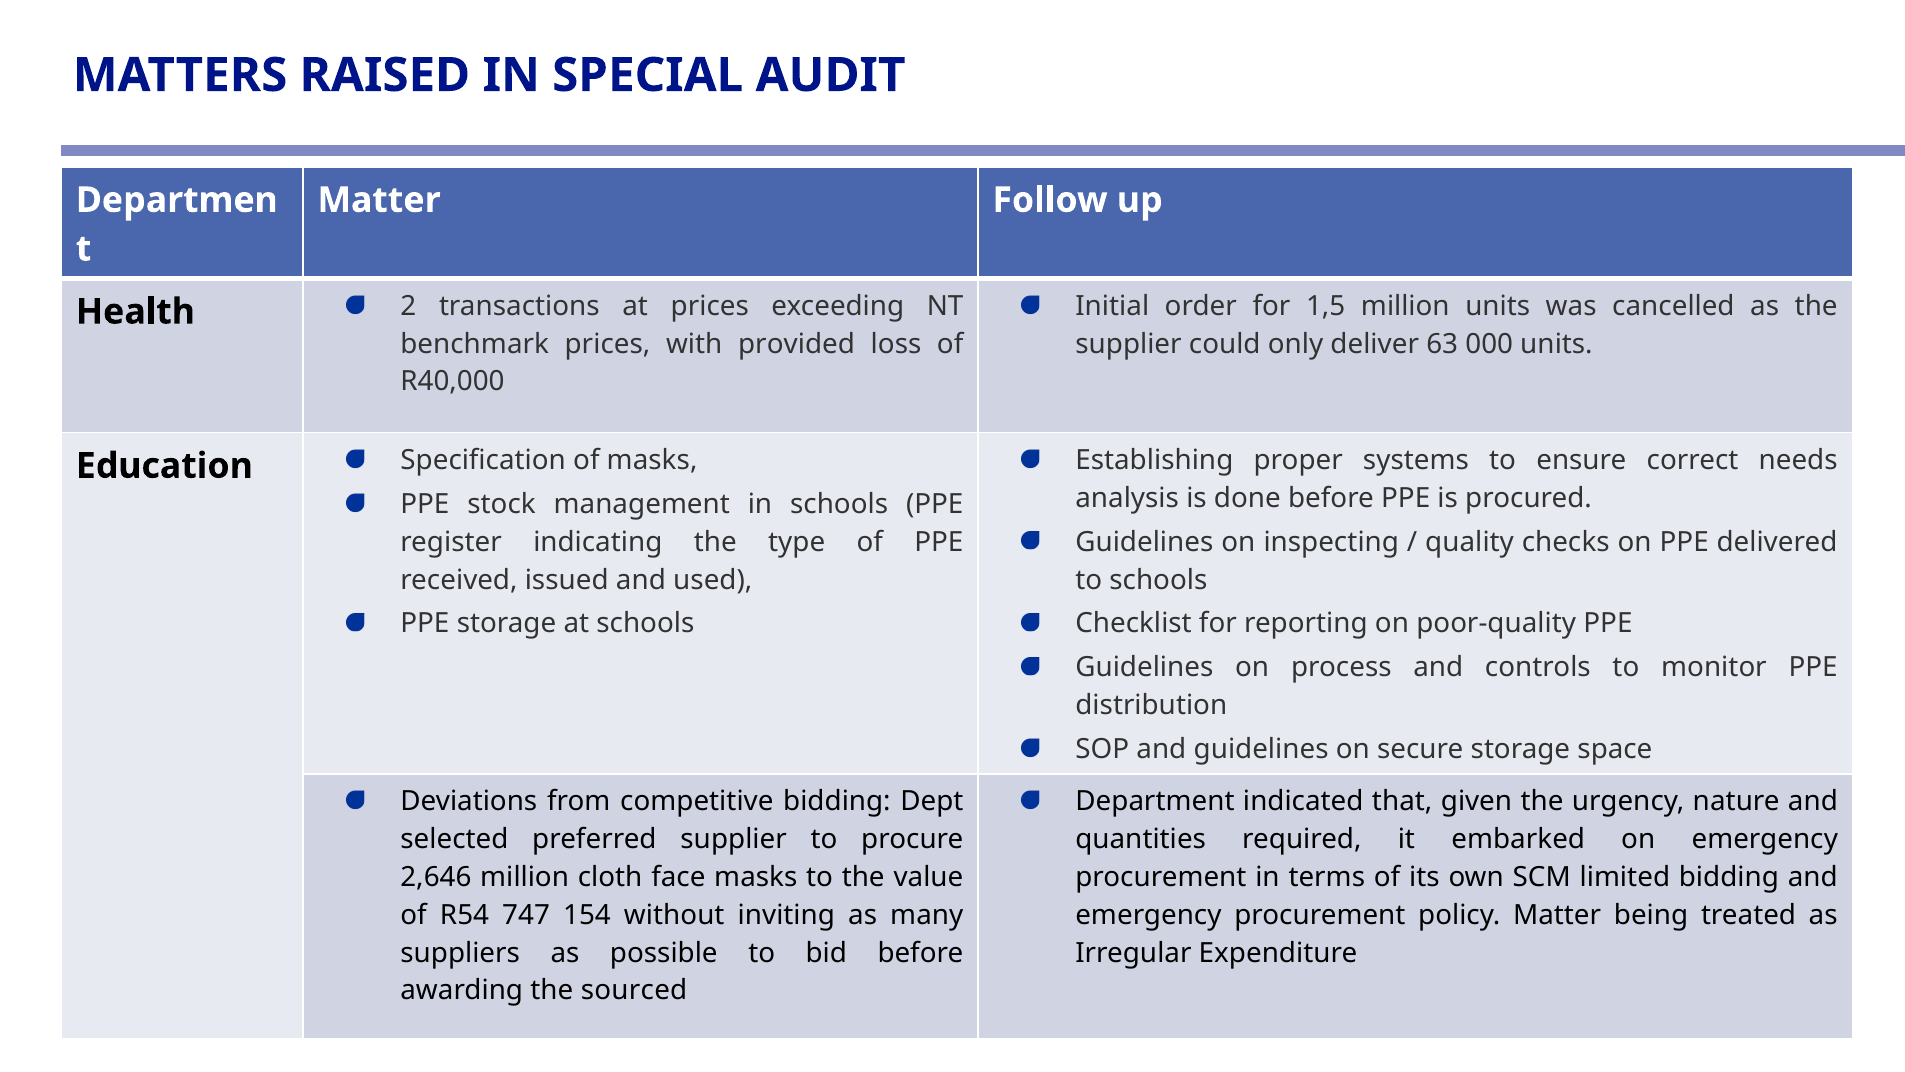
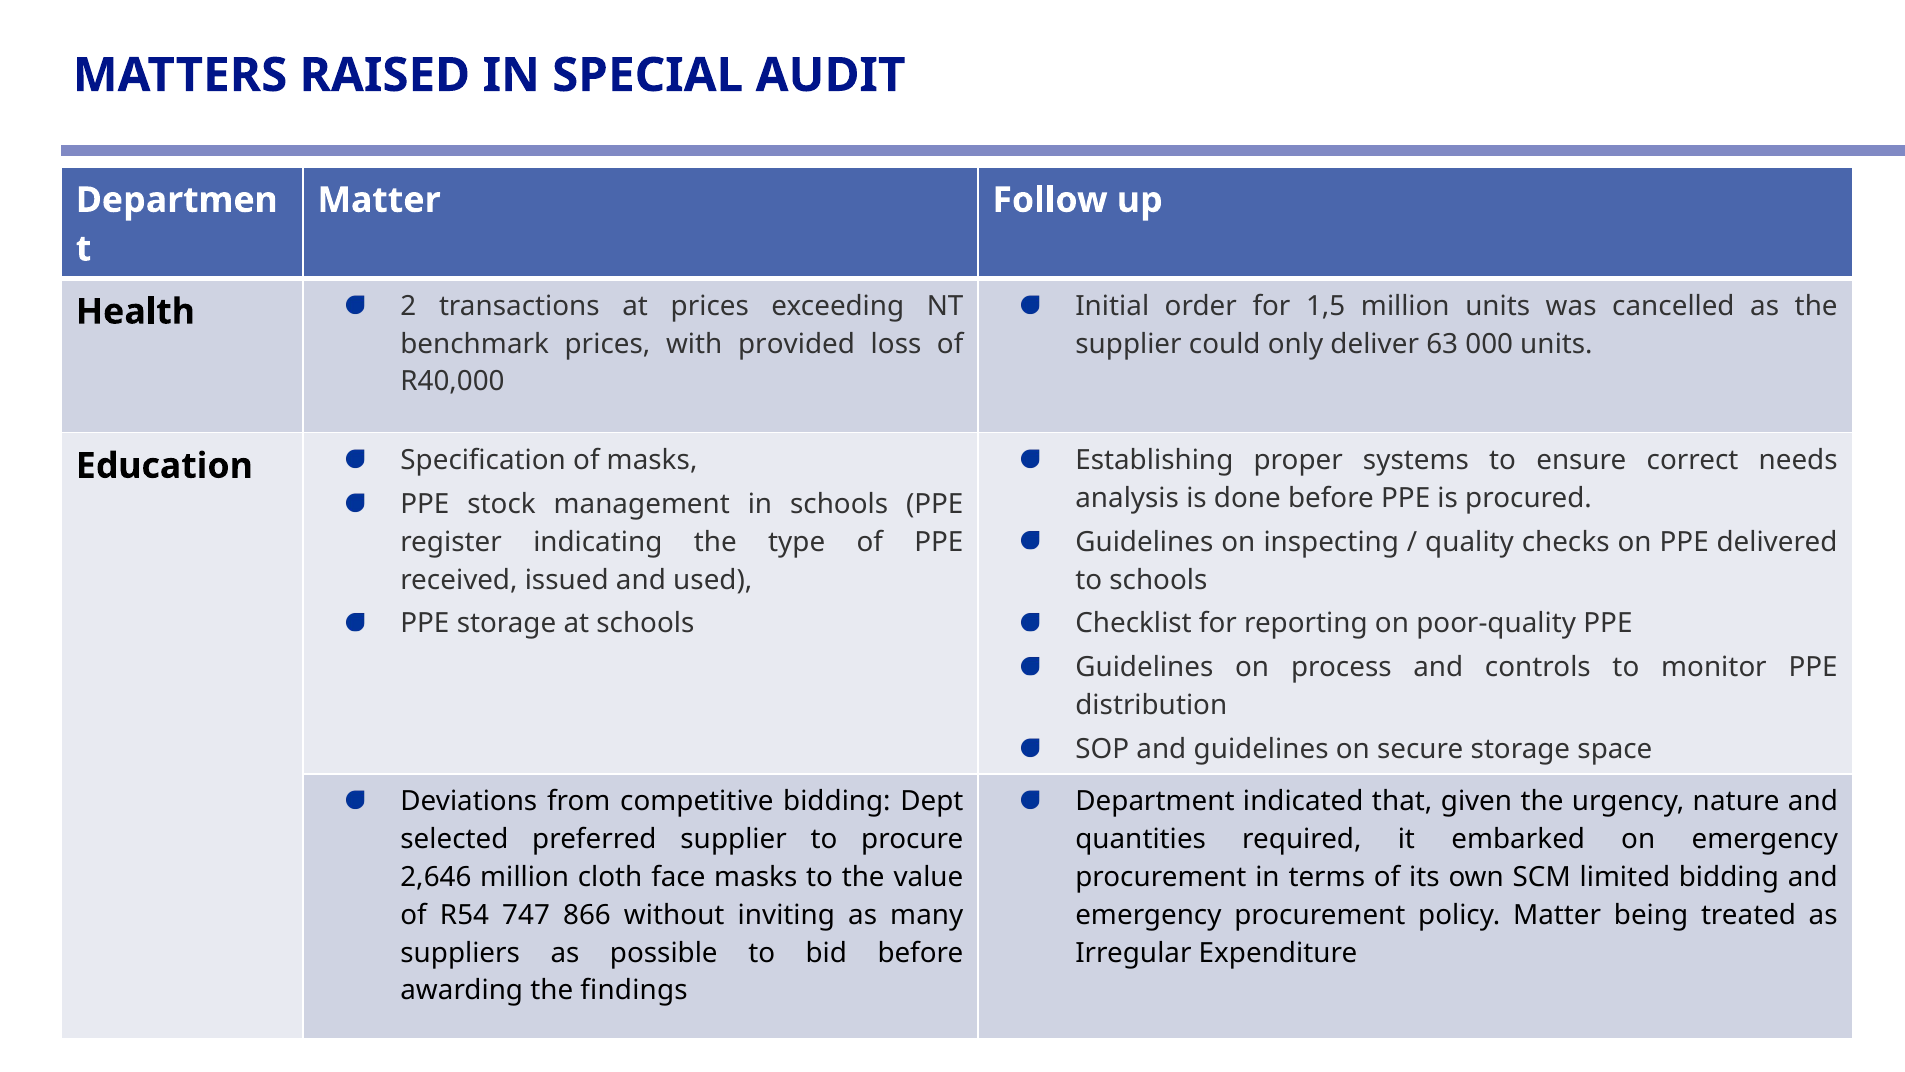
154: 154 -> 866
sourced: sourced -> findings
